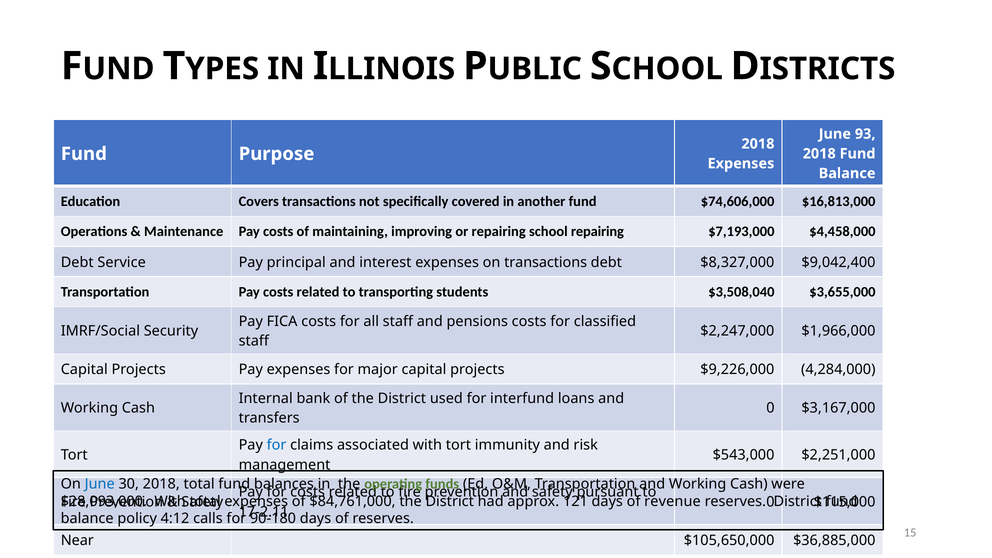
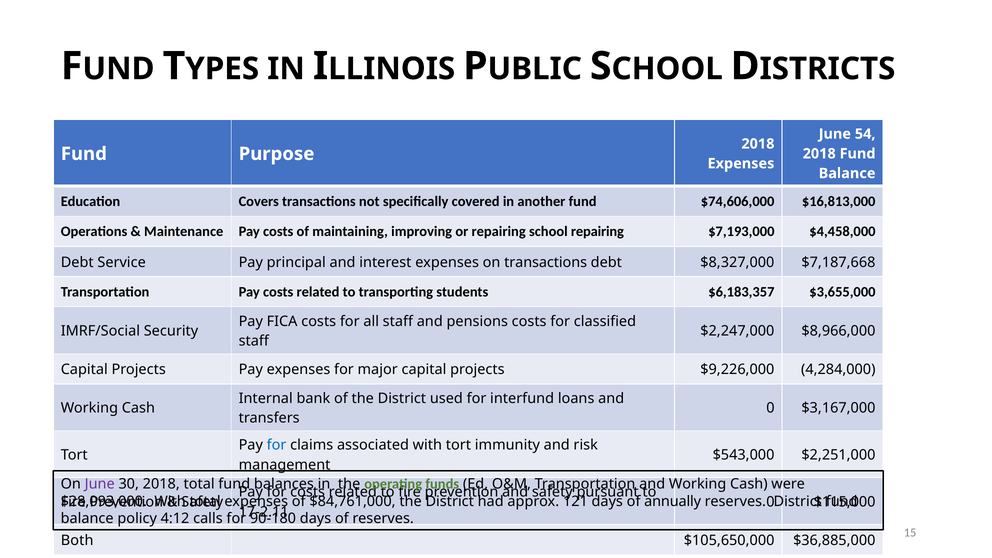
93: 93 -> 54
$9,042,400: $9,042,400 -> $7,187,668
$3,508,040: $3,508,040 -> $6,183,357
$1,966,000: $1,966,000 -> $8,966,000
June at (100, 484) colour: blue -> purple
revenue: revenue -> annually
Near: Near -> Both
